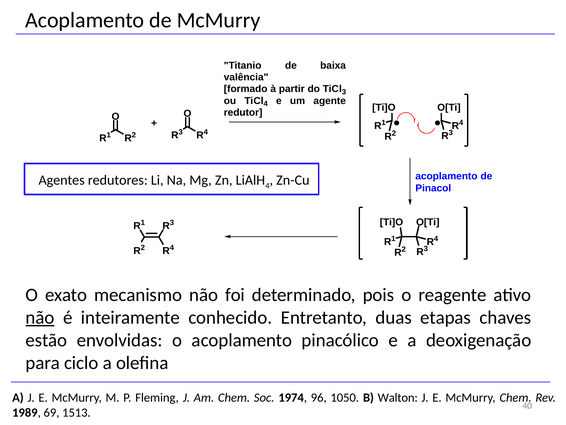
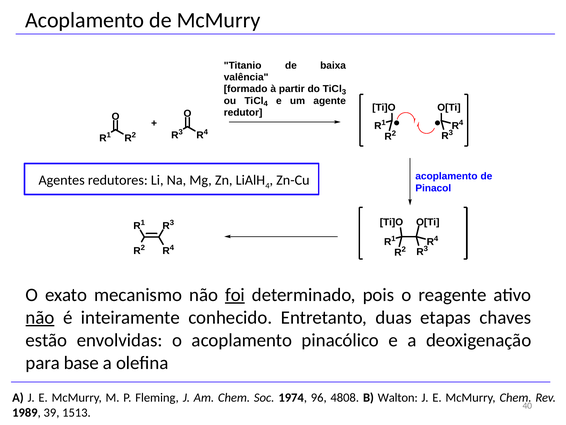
foi underline: none -> present
ciclo: ciclo -> base
1050: 1050 -> 4808
69: 69 -> 39
